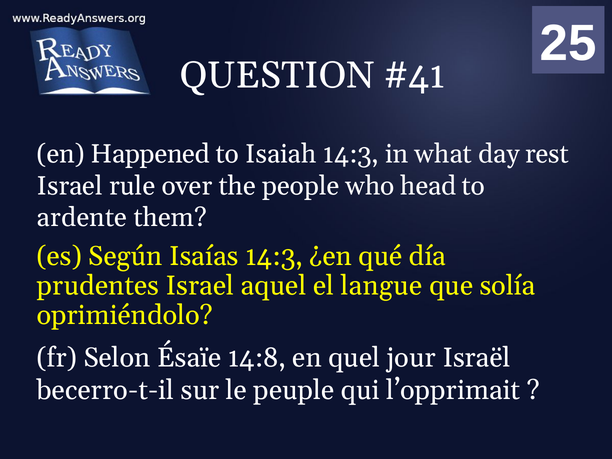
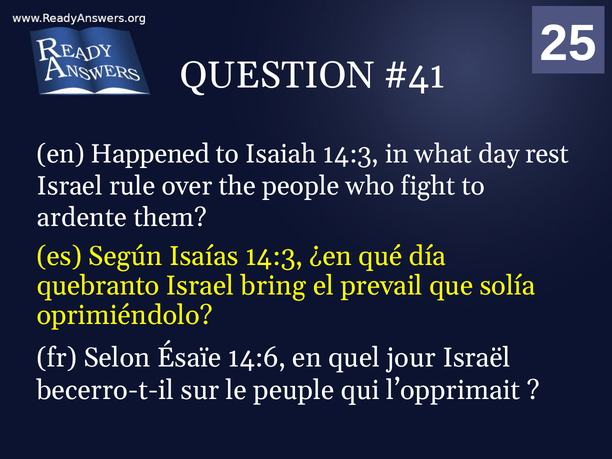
head: head -> fight
prudentes: prudentes -> quebranto
aquel: aquel -> bring
langue: langue -> prevail
14:8: 14:8 -> 14:6
